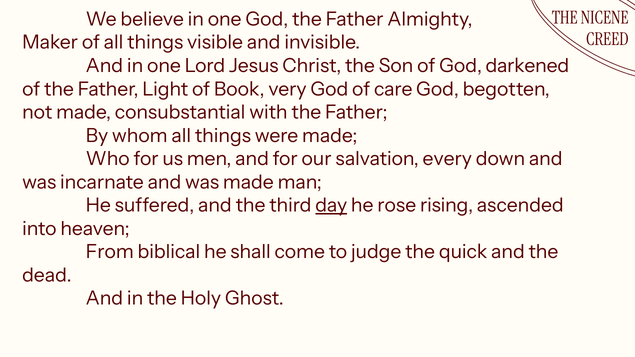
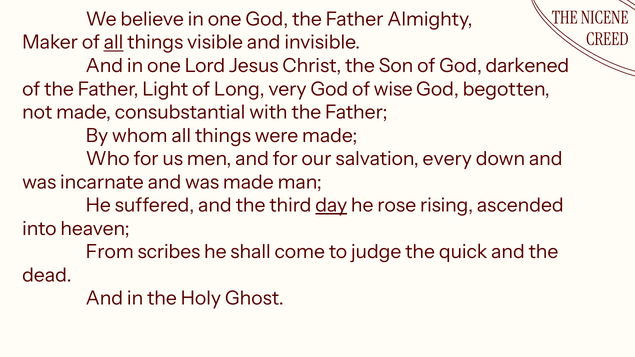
all at (114, 43) underline: none -> present
Book: Book -> Long
care: care -> wise
biblical: biblical -> scribes
